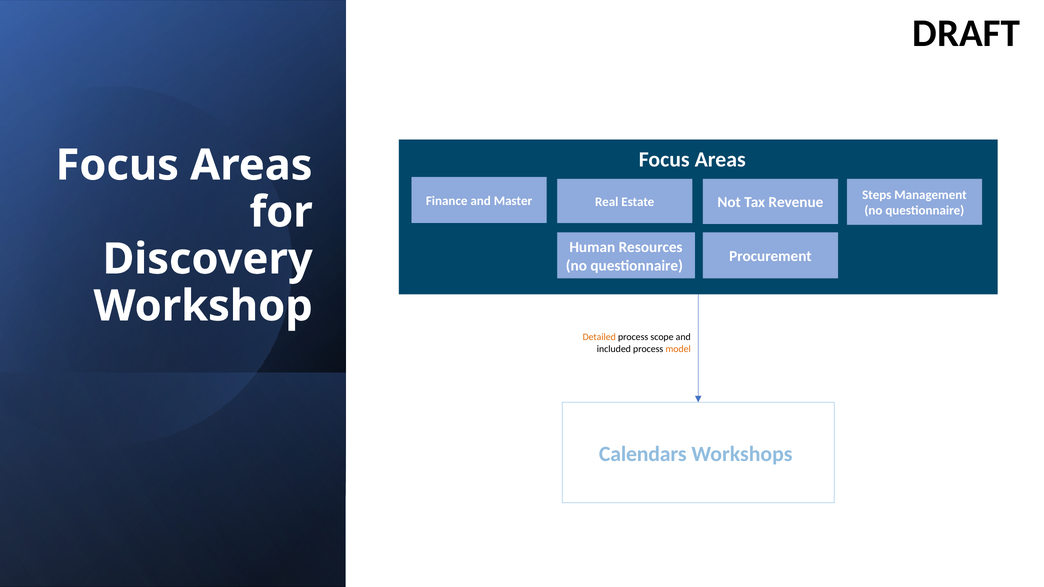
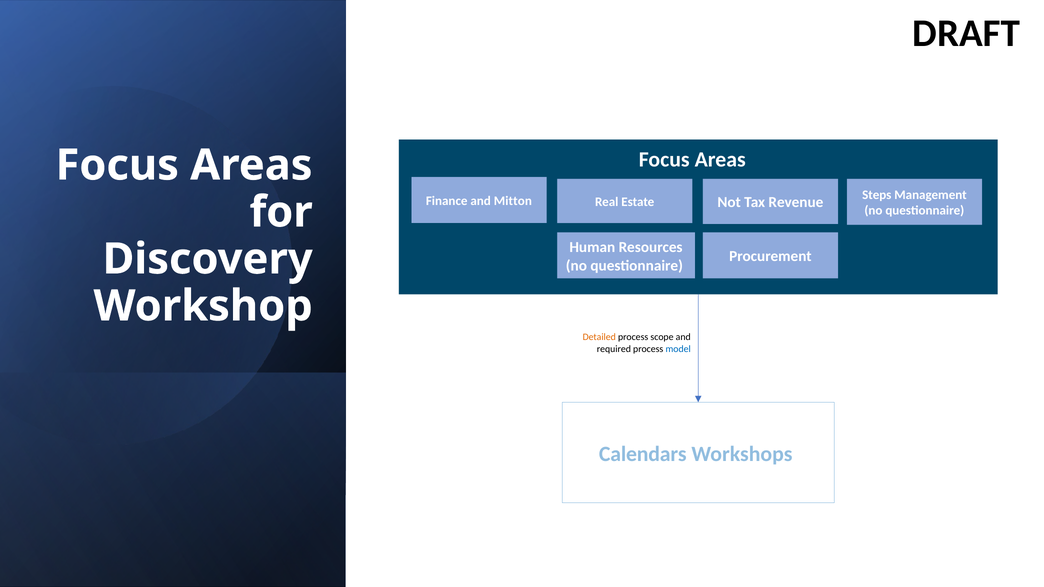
Master: Master -> Mitton
included: included -> required
model colour: orange -> blue
